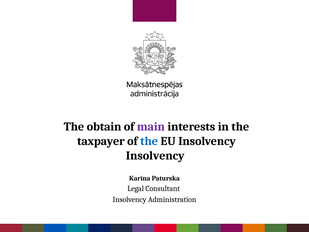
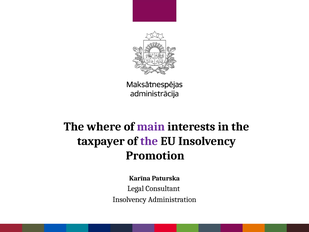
obtain: obtain -> where
the at (149, 141) colour: blue -> purple
Insolvency at (155, 155): Insolvency -> Promotion
